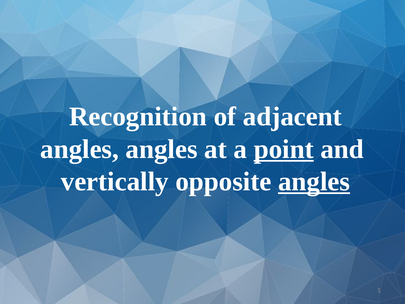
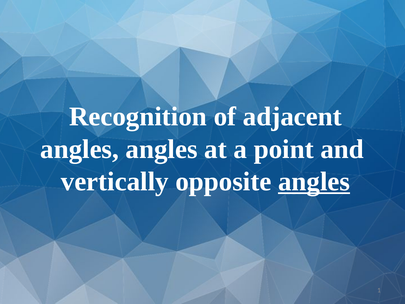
point underline: present -> none
